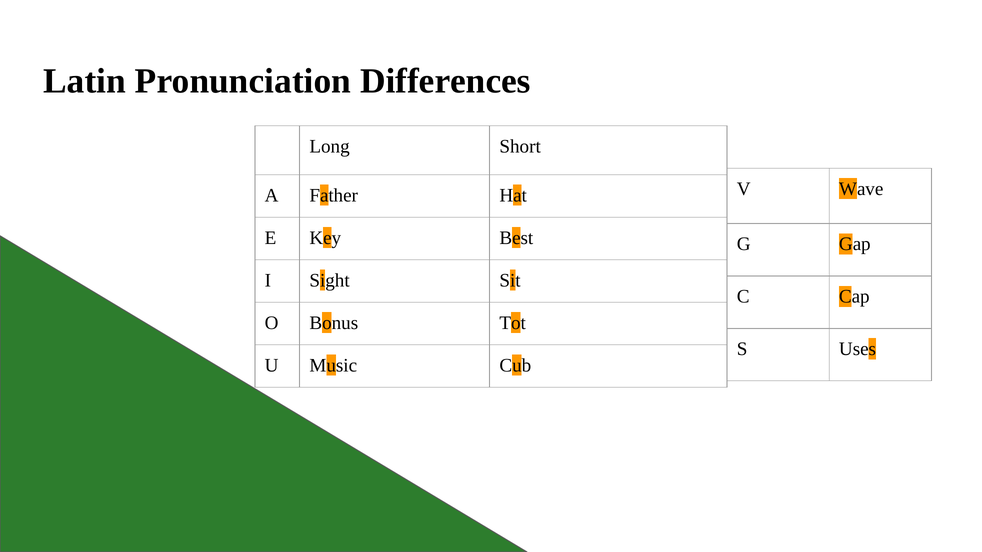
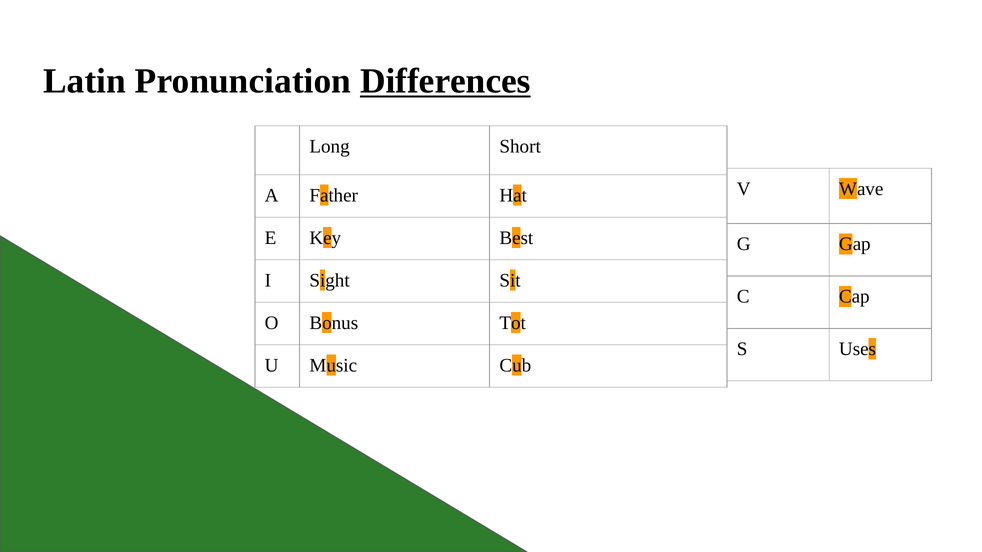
Differences underline: none -> present
